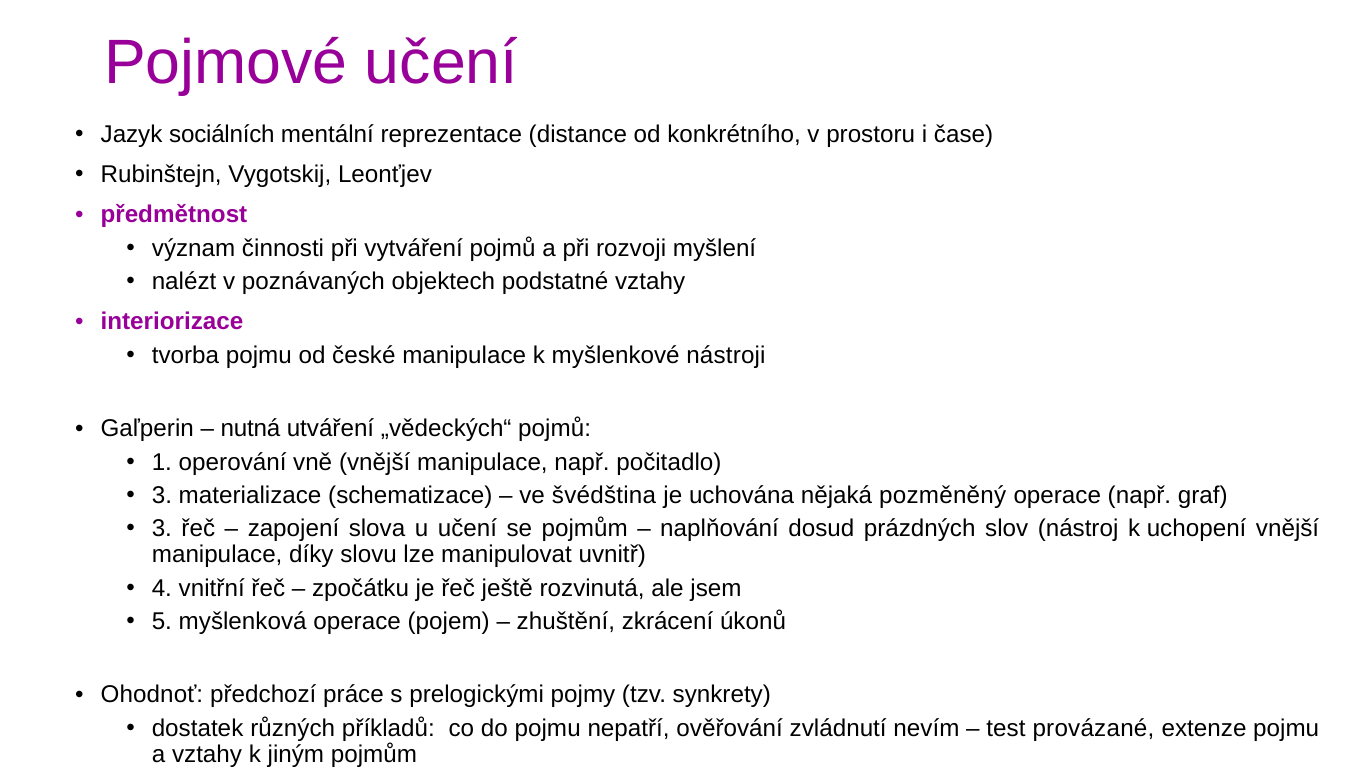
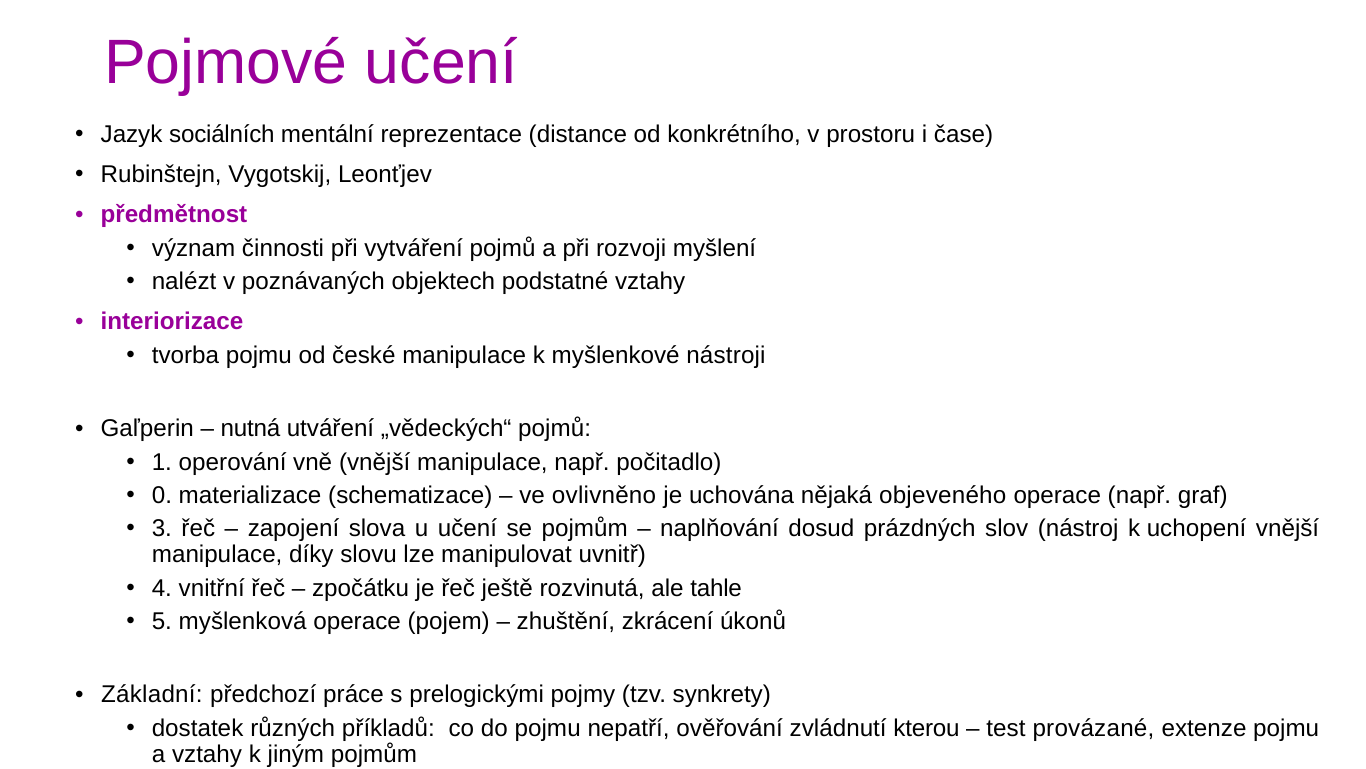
3 at (162, 495): 3 -> 0
švédština: švédština -> ovlivněno
pozměněný: pozměněný -> objeveného
jsem: jsem -> tahle
Ohodnoť: Ohodnoť -> Základní
nevím: nevím -> kterou
